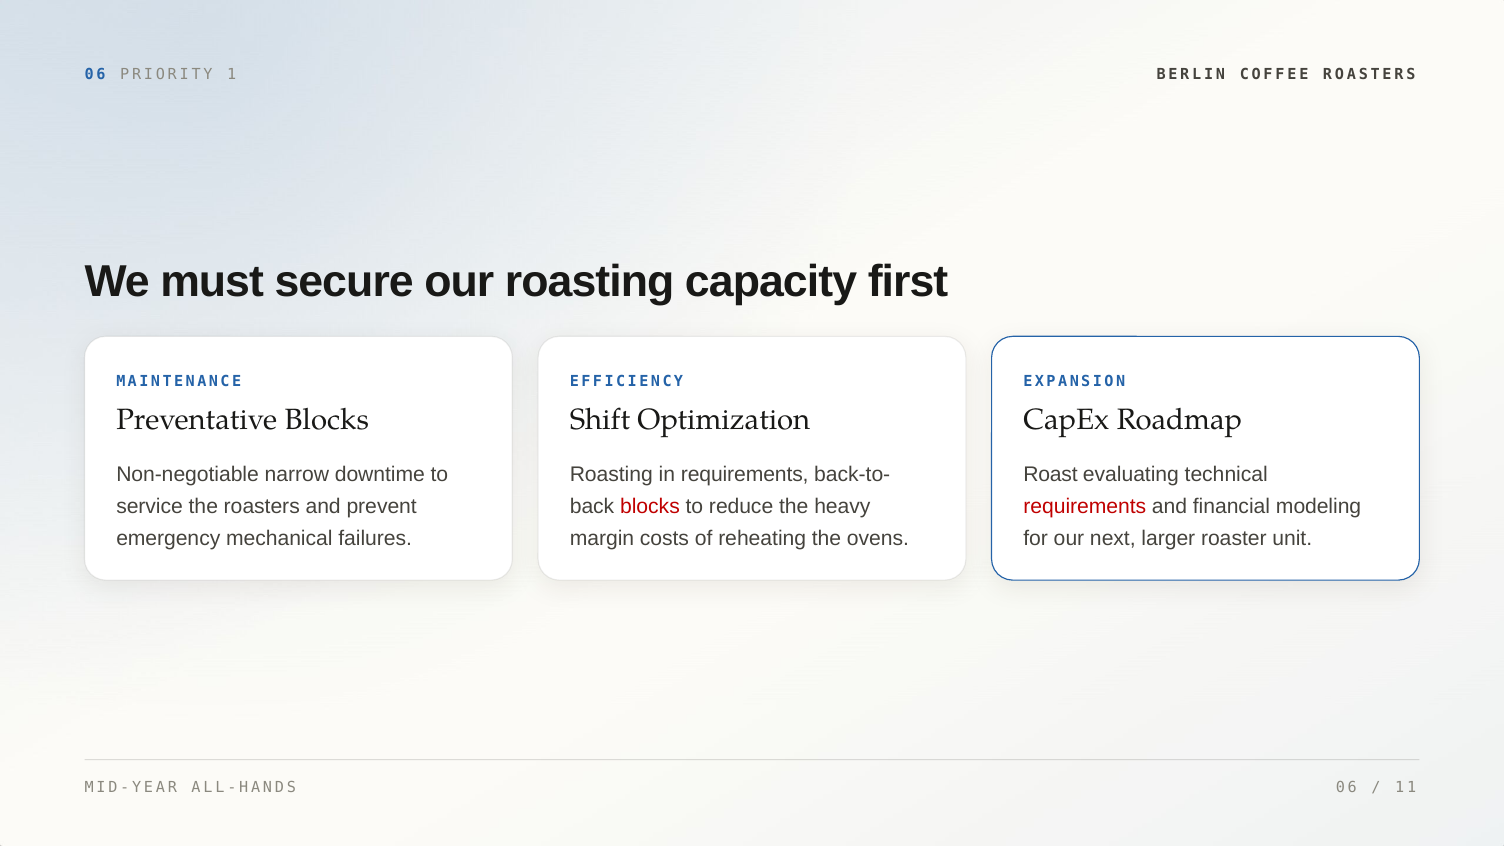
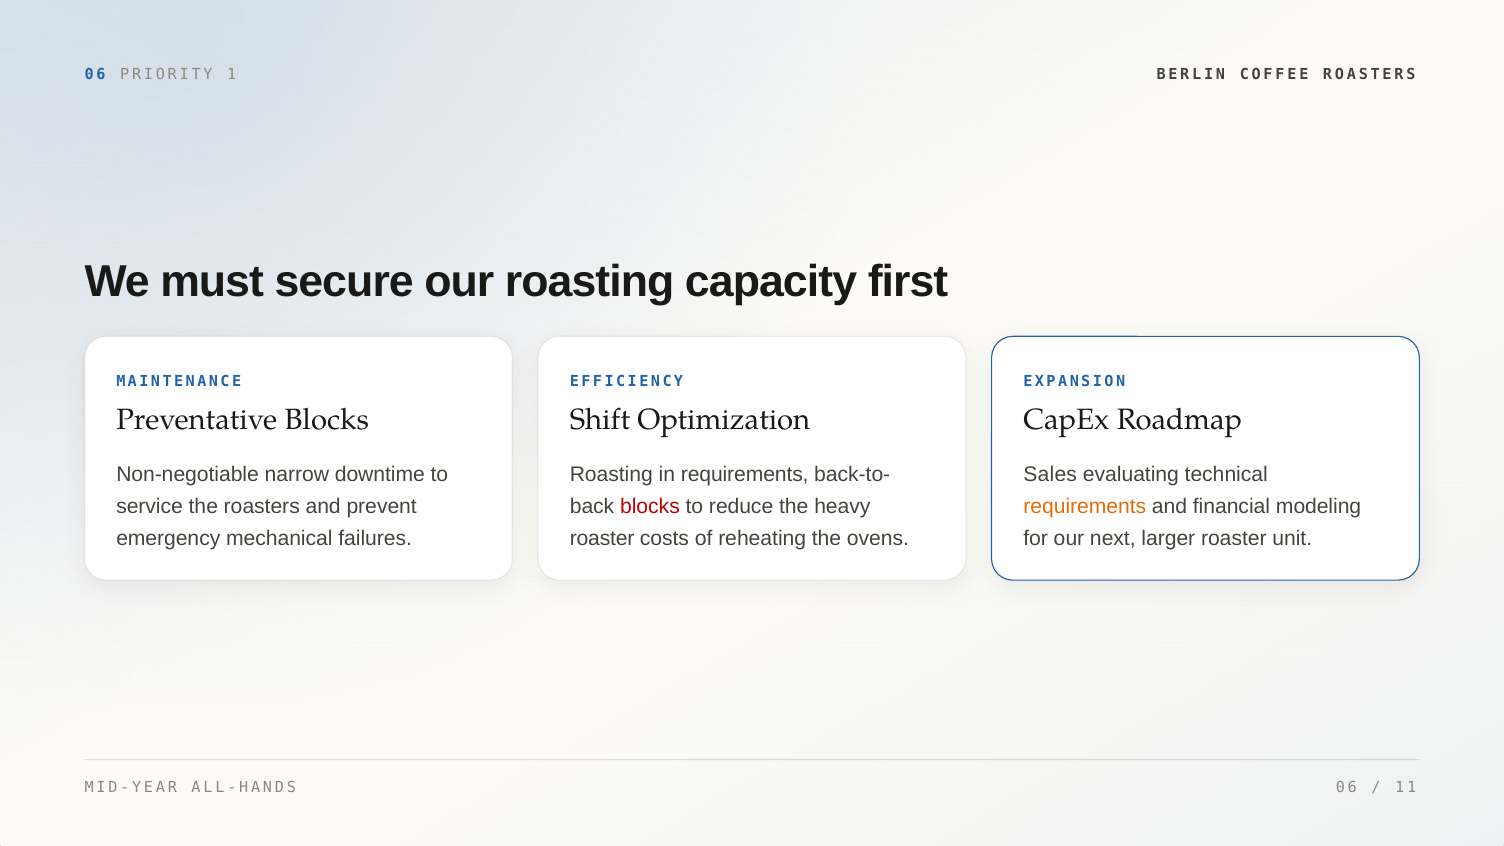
Roast: Roast -> Sales
requirements at (1085, 507) colour: red -> orange
margin at (602, 538): margin -> roaster
